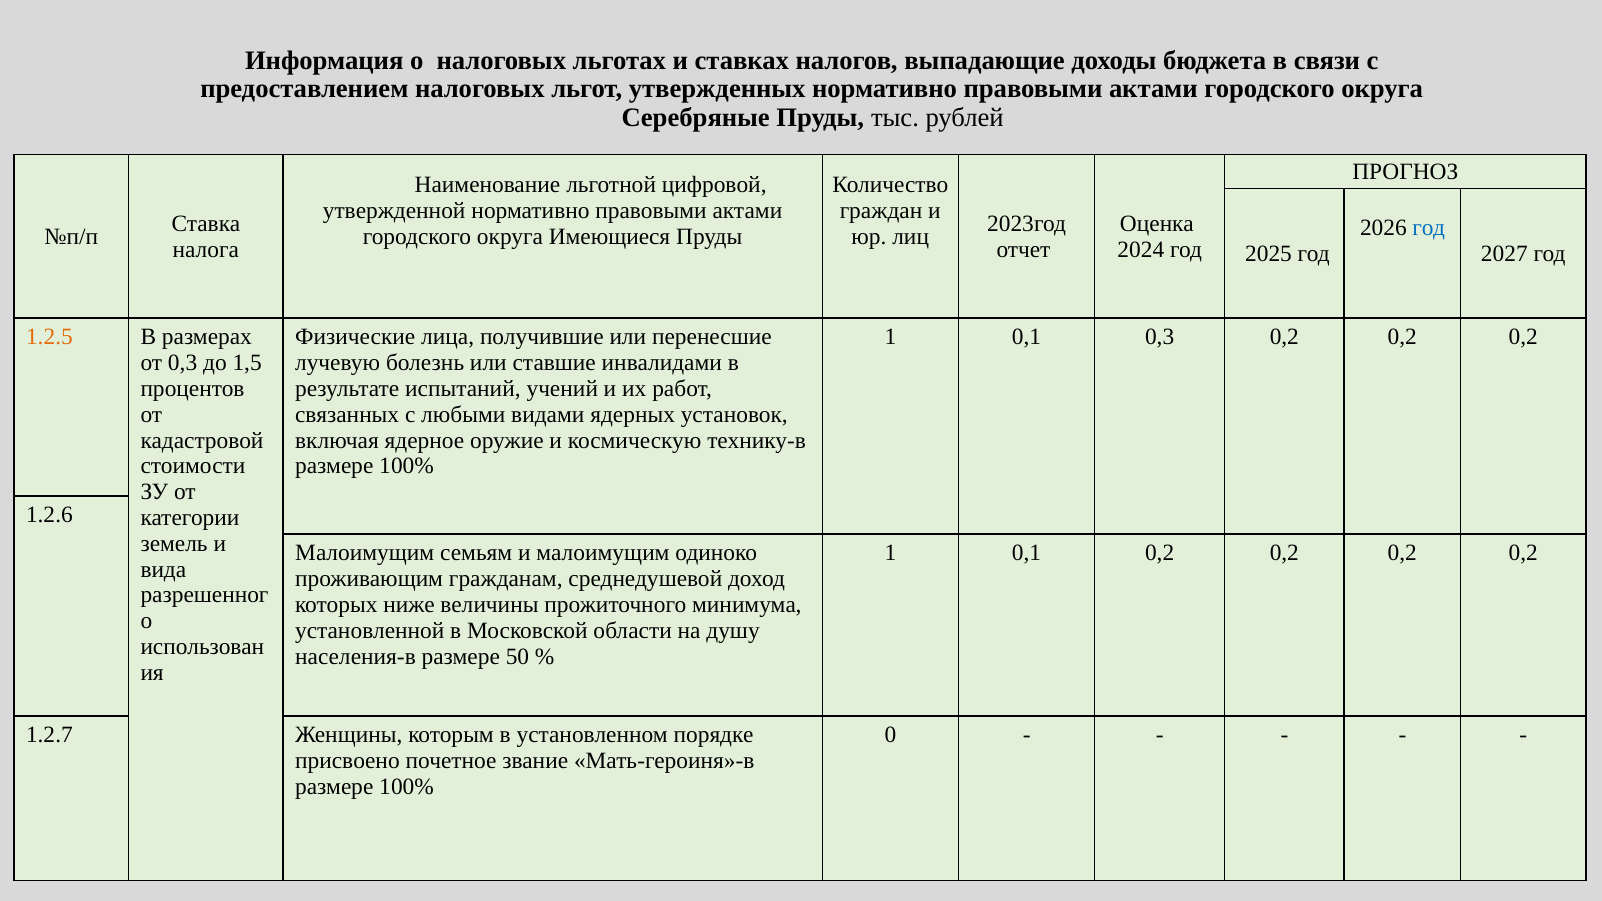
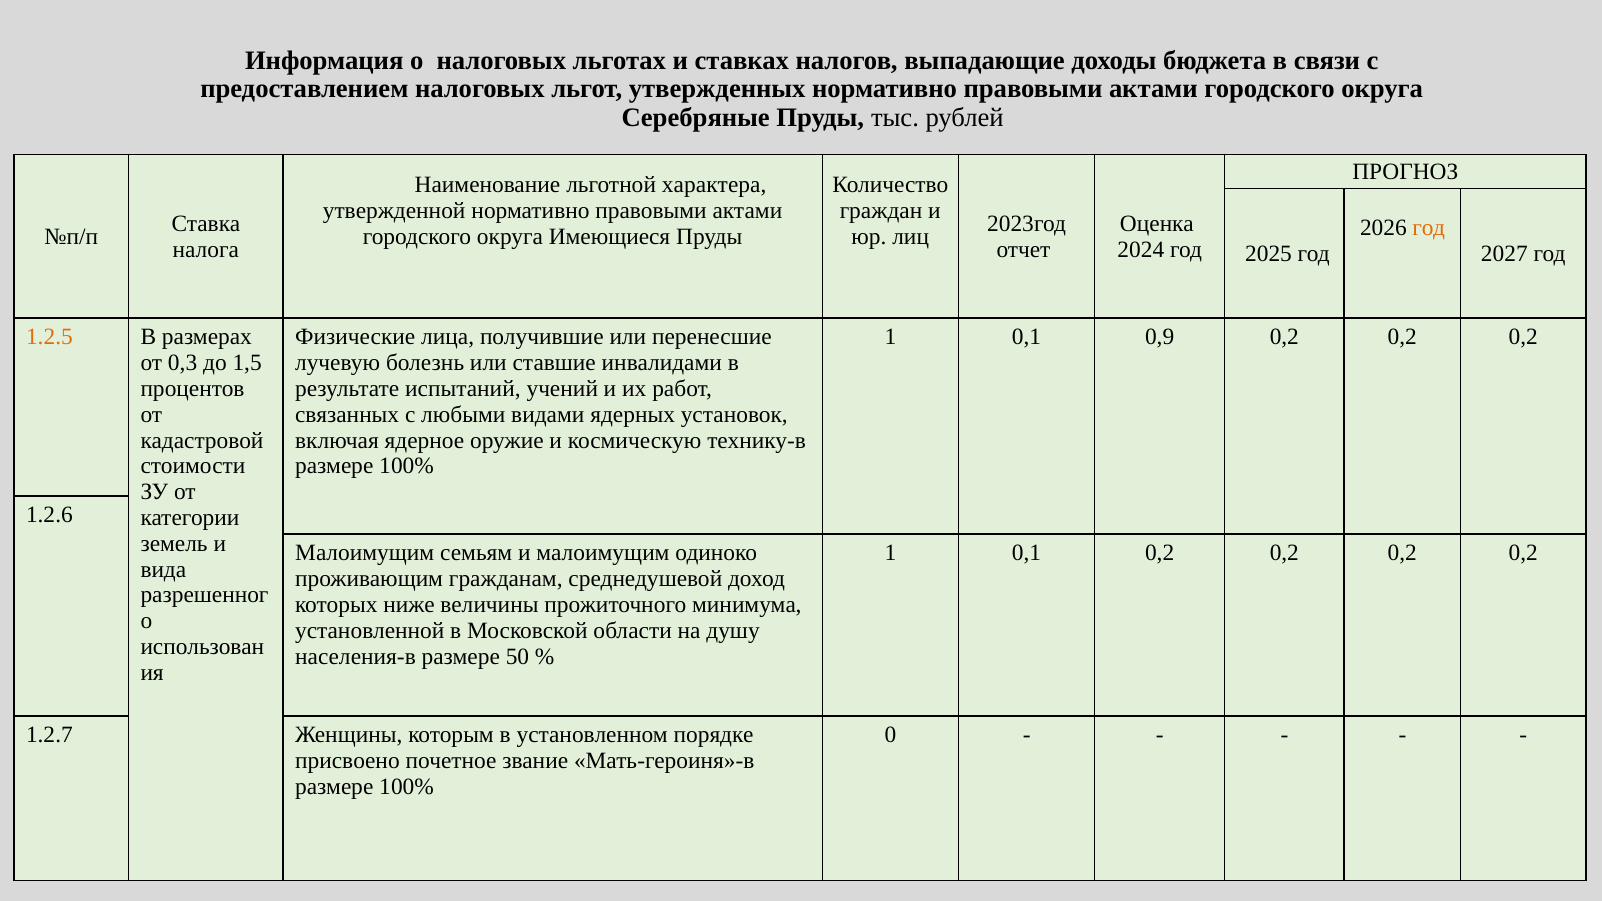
цифровой: цифровой -> характера
год at (1429, 228) colour: blue -> orange
0,1 0,3: 0,3 -> 0,9
